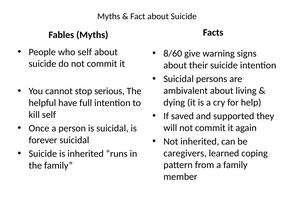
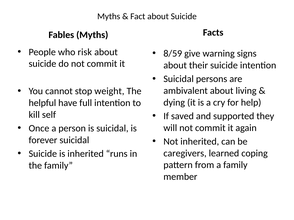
who self: self -> risk
8/60: 8/60 -> 8/59
serious: serious -> weight
